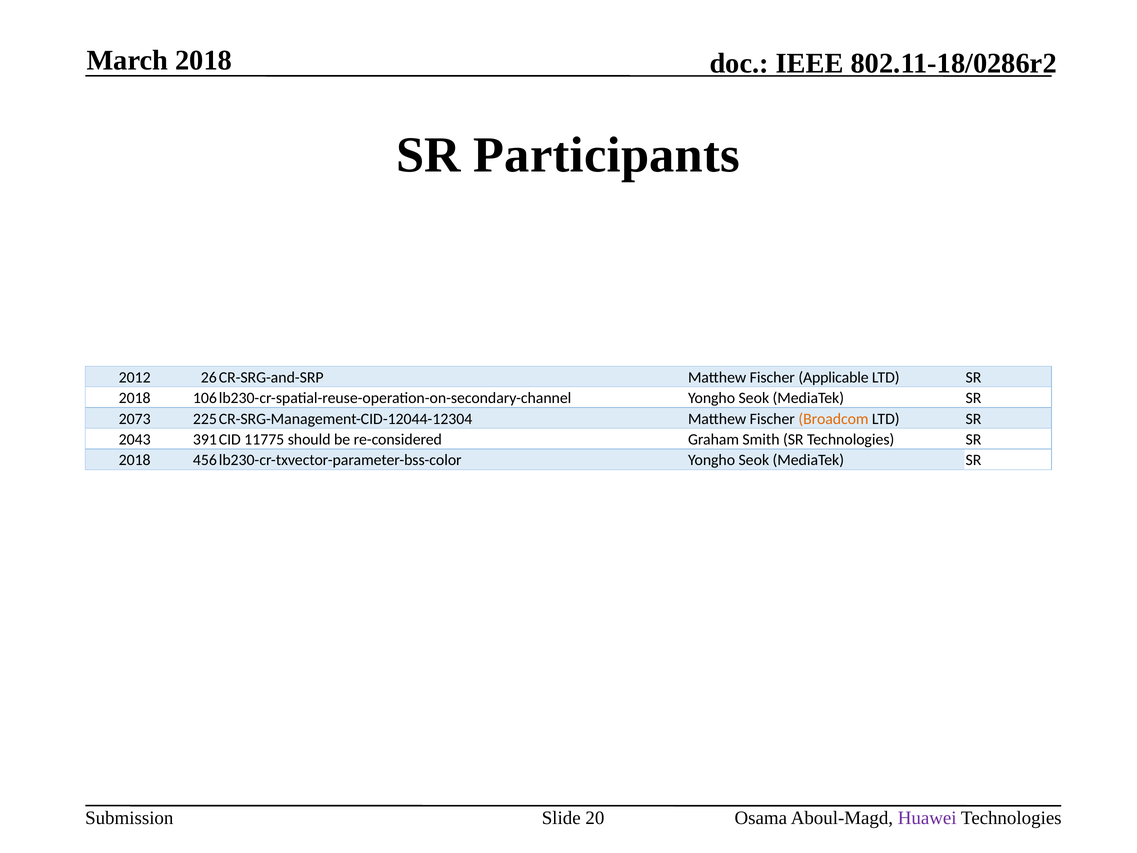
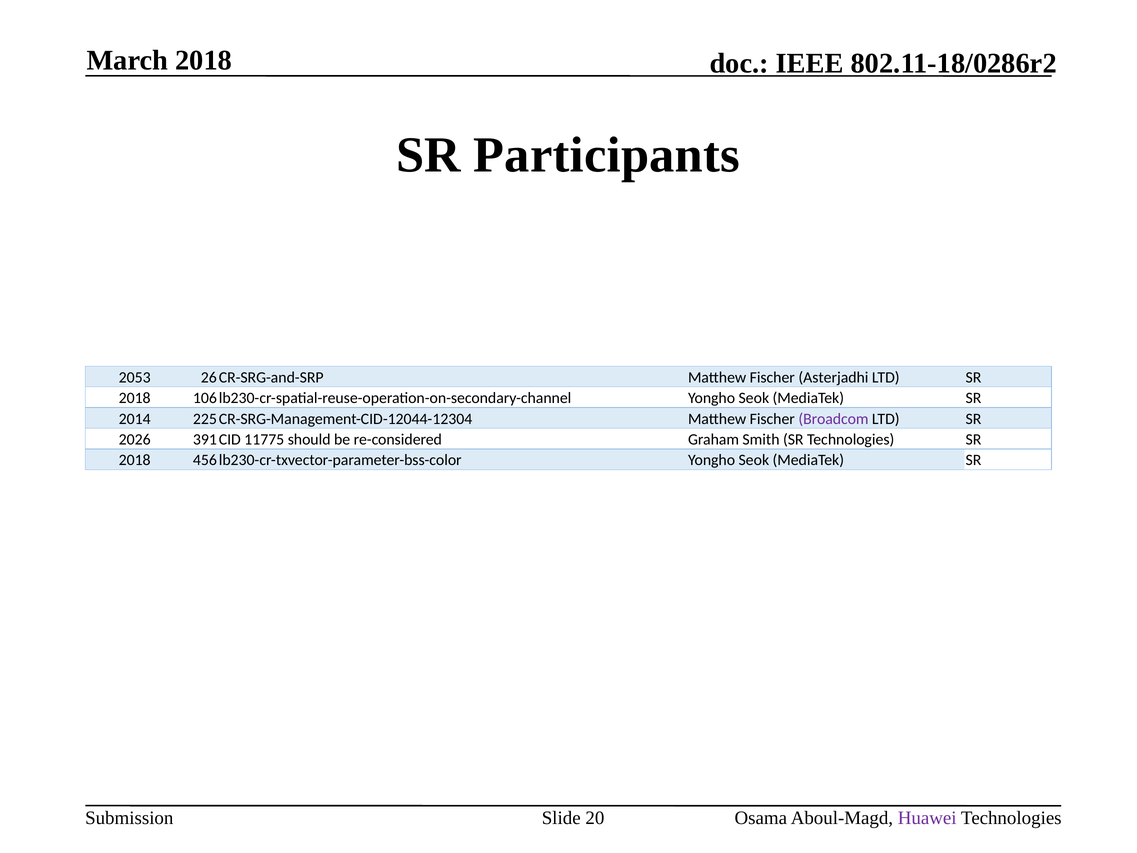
2012: 2012 -> 2053
Applicable: Applicable -> Asterjadhi
2073: 2073 -> 2014
Broadcom colour: orange -> purple
2043: 2043 -> 2026
